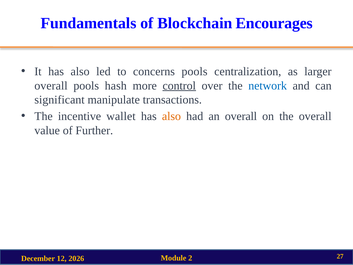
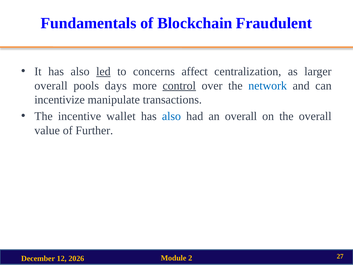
Encourages: Encourages -> Fraudulent
led underline: none -> present
concerns pools: pools -> affect
hash: hash -> days
significant: significant -> incentivize
also at (171, 116) colour: orange -> blue
